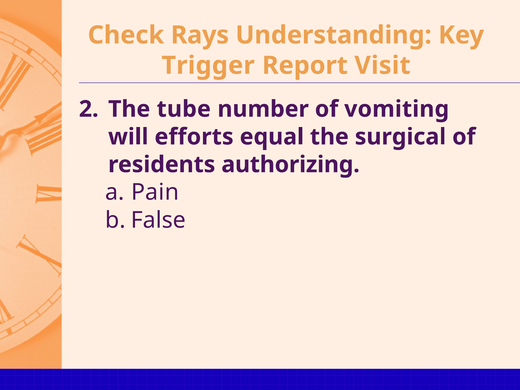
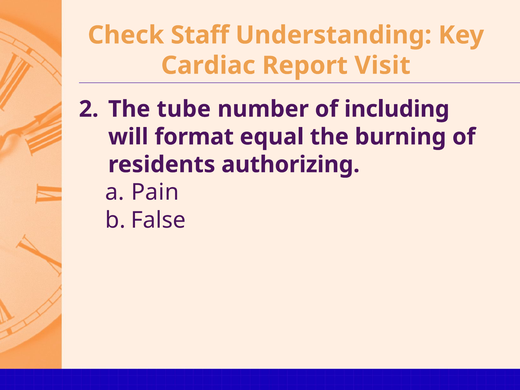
Rays: Rays -> Staff
Trigger: Trigger -> Cardiac
vomiting: vomiting -> including
efforts: efforts -> format
surgical: surgical -> burning
